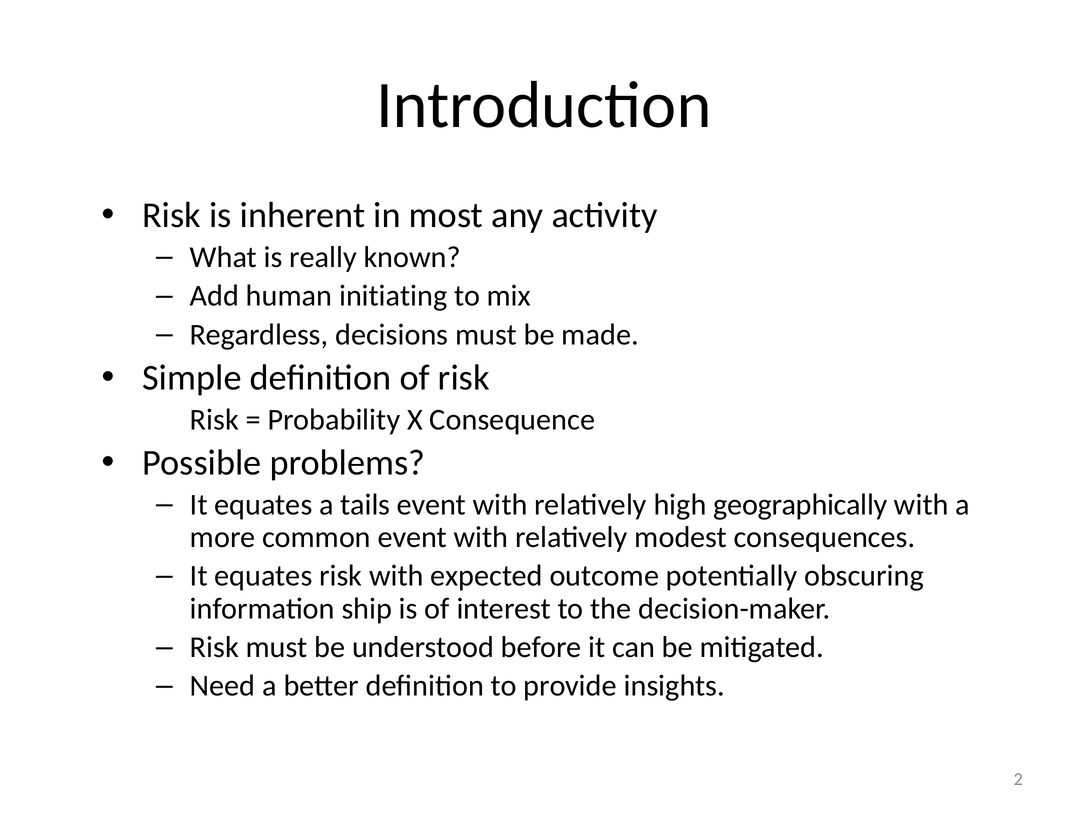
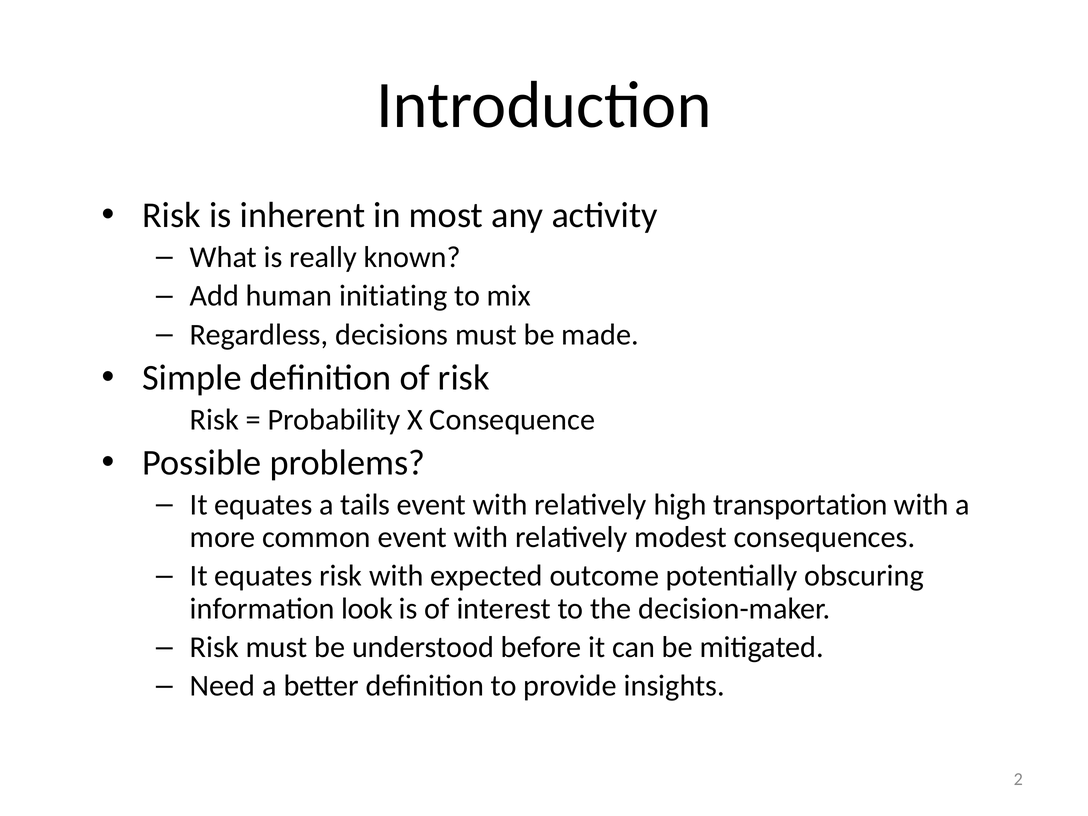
geographically: geographically -> transportation
ship: ship -> look
